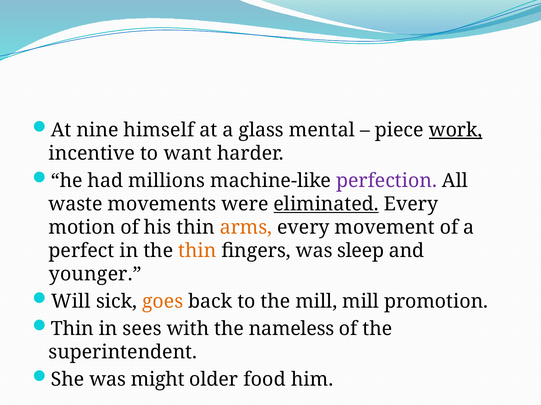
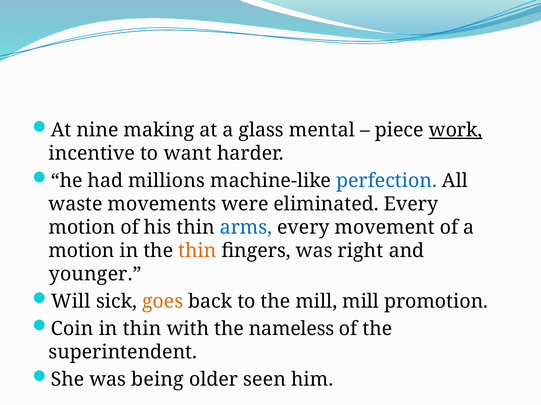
himself: himself -> making
perfection colour: purple -> blue
eliminated underline: present -> none
arms colour: orange -> blue
perfect at (81, 251): perfect -> motion
sleep: sleep -> right
Thin at (72, 329): Thin -> Coin
in sees: sees -> thin
might: might -> being
food: food -> seen
